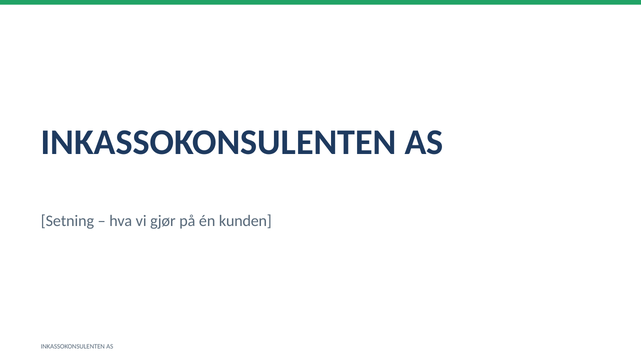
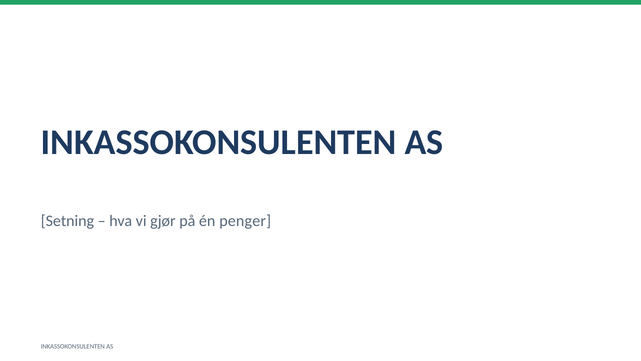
kunden: kunden -> penger
